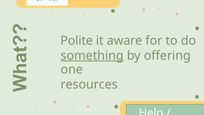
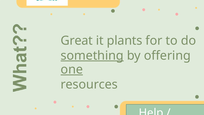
Polite: Polite -> Great
aware: aware -> plants
one underline: none -> present
